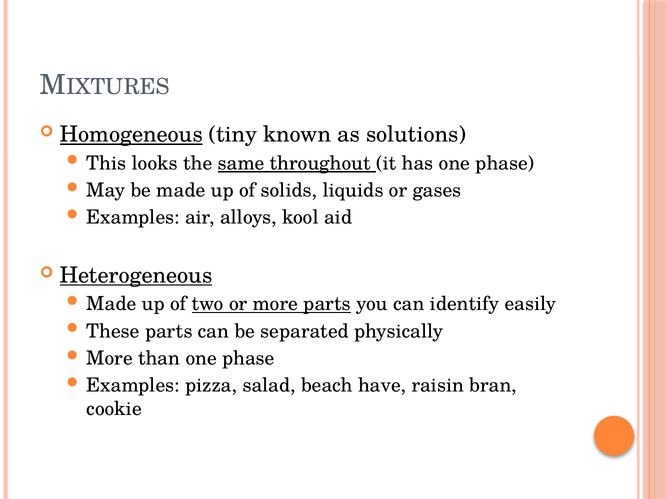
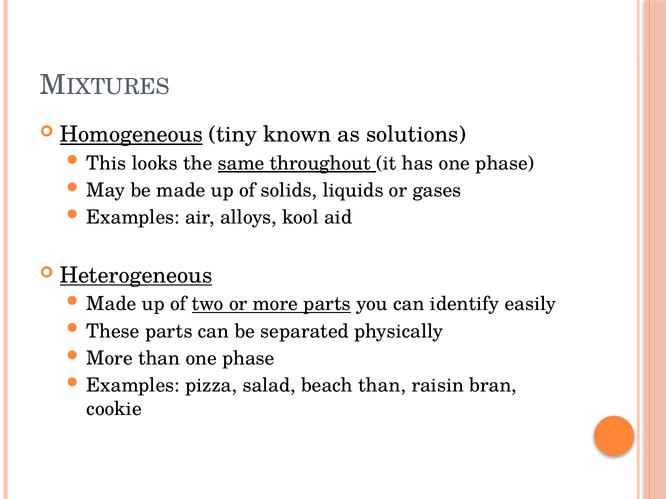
beach have: have -> than
